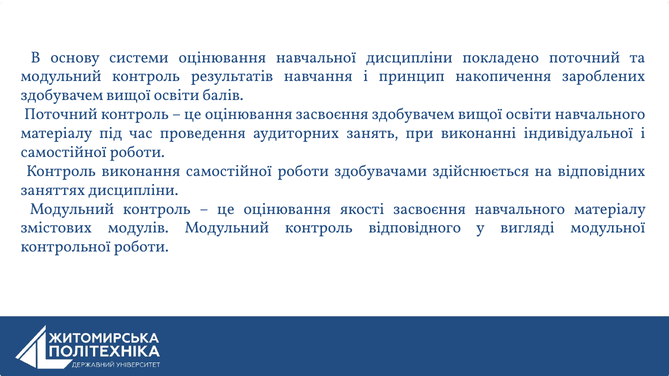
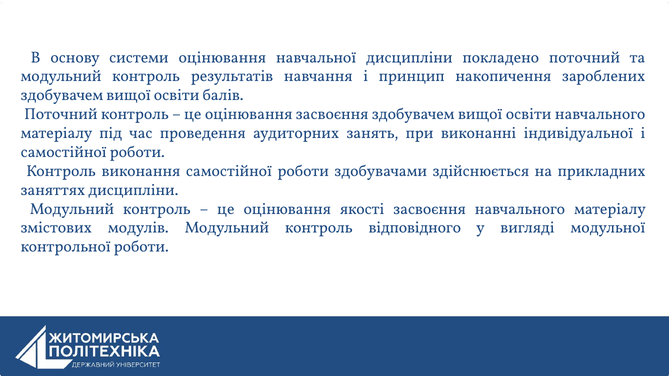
відповідних: відповідних -> прикладних
